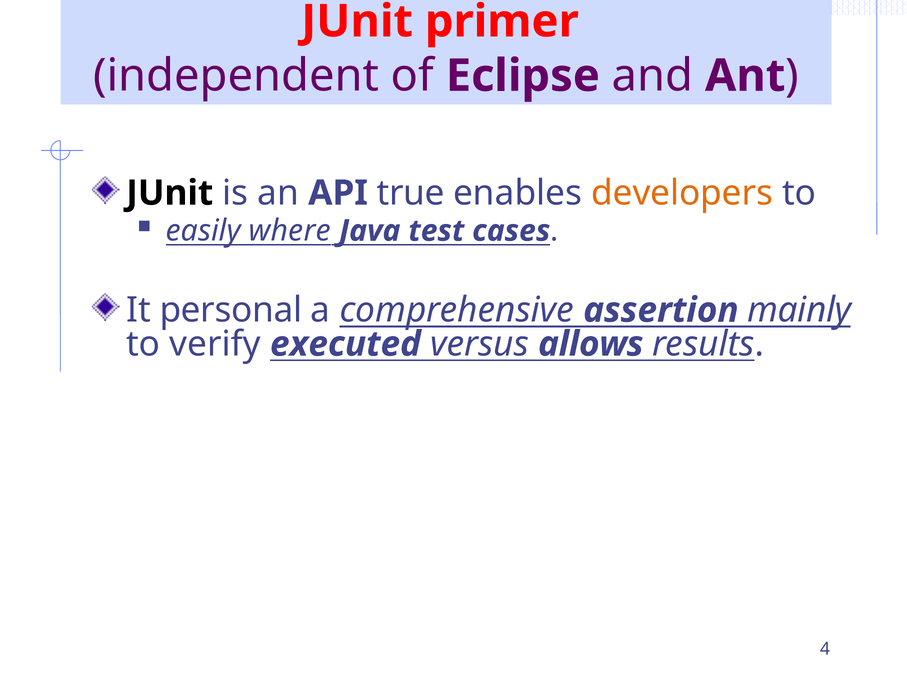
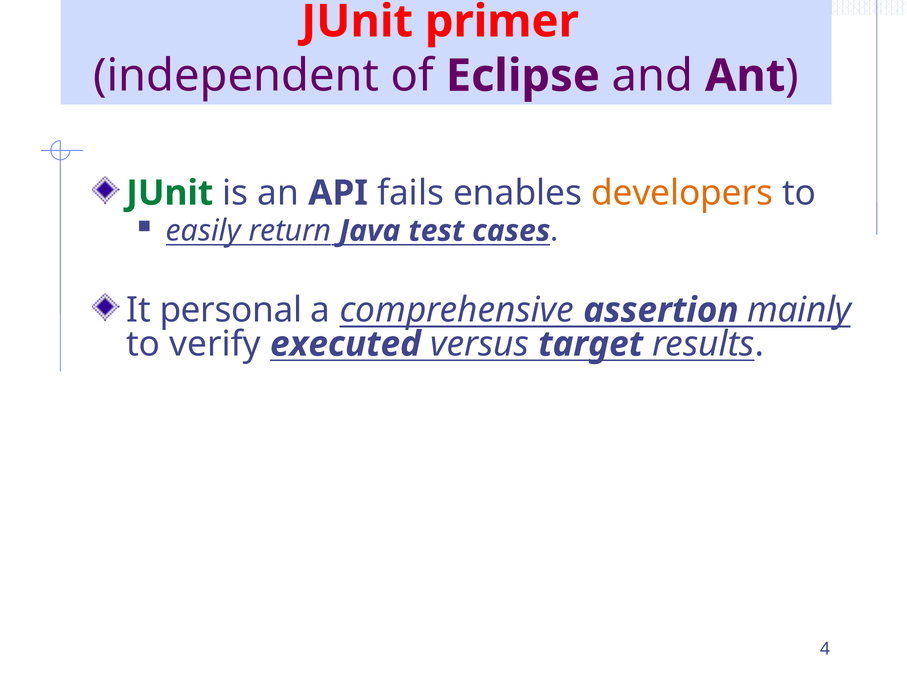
JUnit at (170, 193) colour: black -> green
true: true -> fails
where: where -> return
allows: allows -> target
